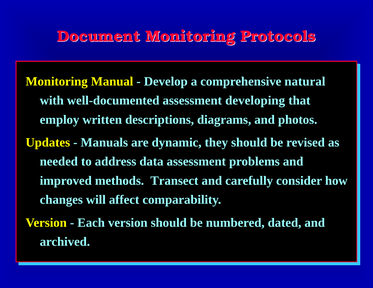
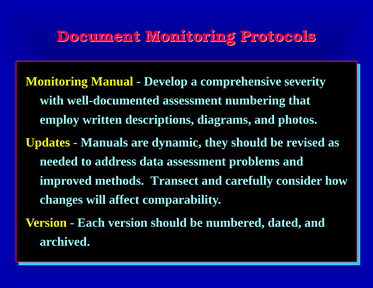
natural: natural -> severity
developing: developing -> numbering
